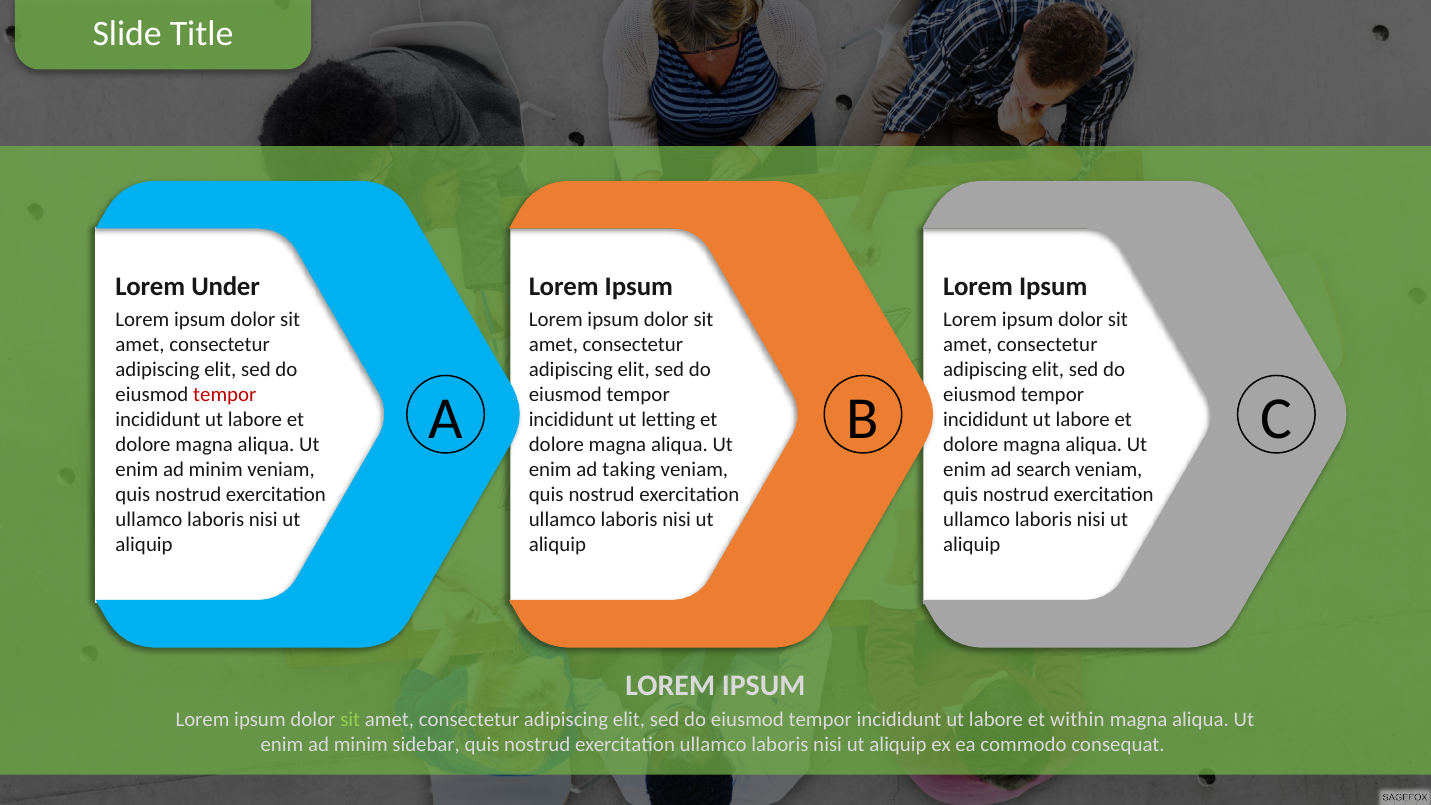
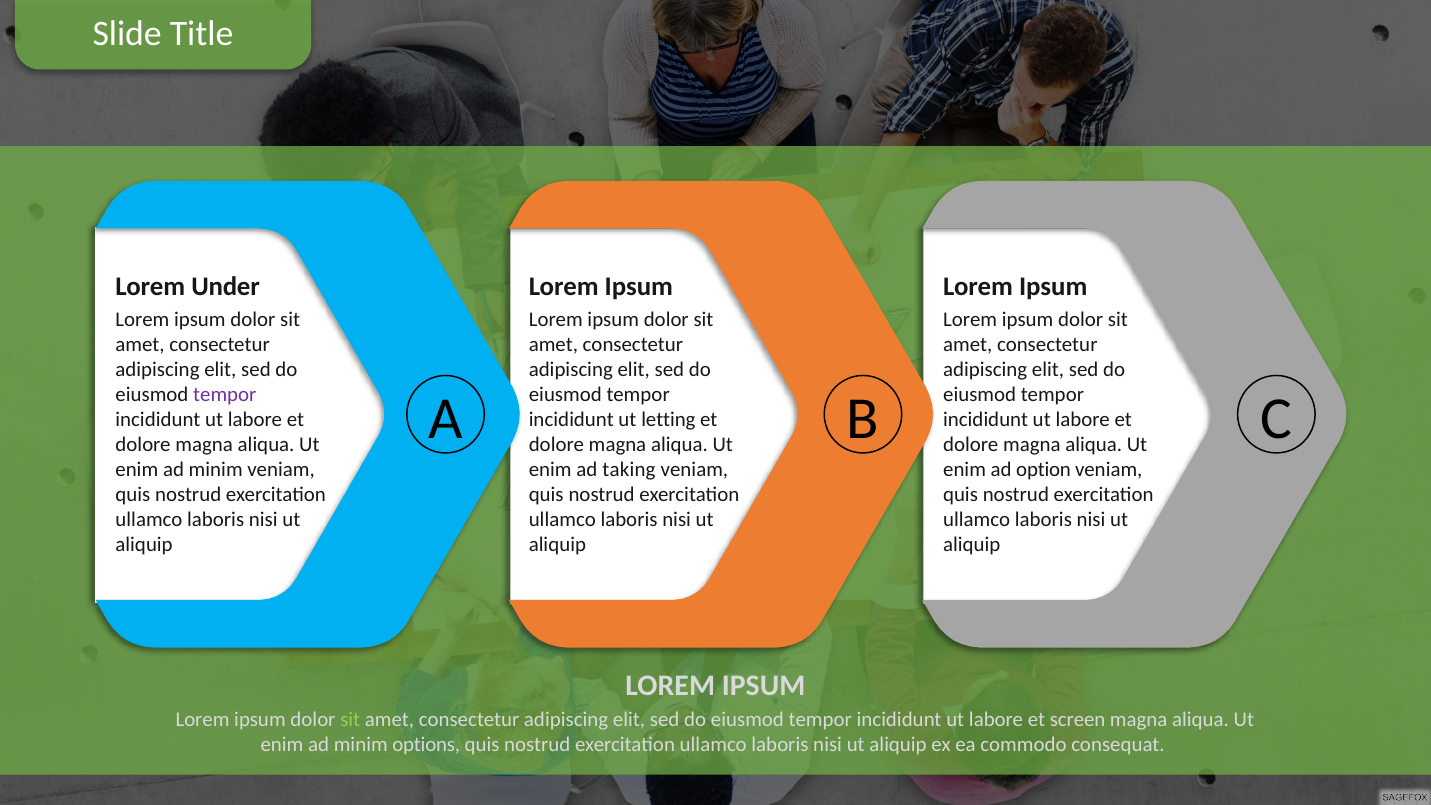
tempor at (225, 394) colour: red -> purple
search: search -> option
within: within -> screen
sidebar: sidebar -> options
